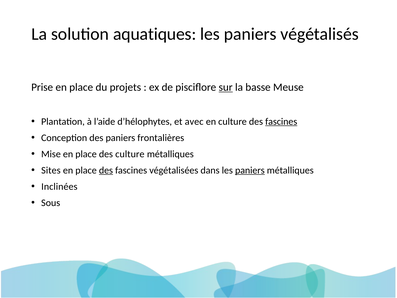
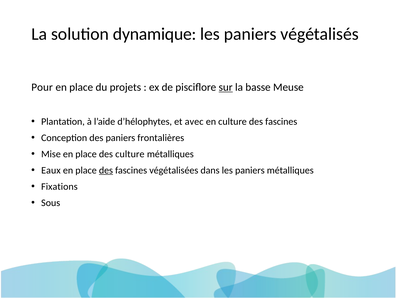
aquatiques: aquatiques -> dynamique
Prise: Prise -> Pour
fascines at (281, 121) underline: present -> none
Sites: Sites -> Eaux
paniers at (250, 170) underline: present -> none
Inclinées: Inclinées -> Fixations
